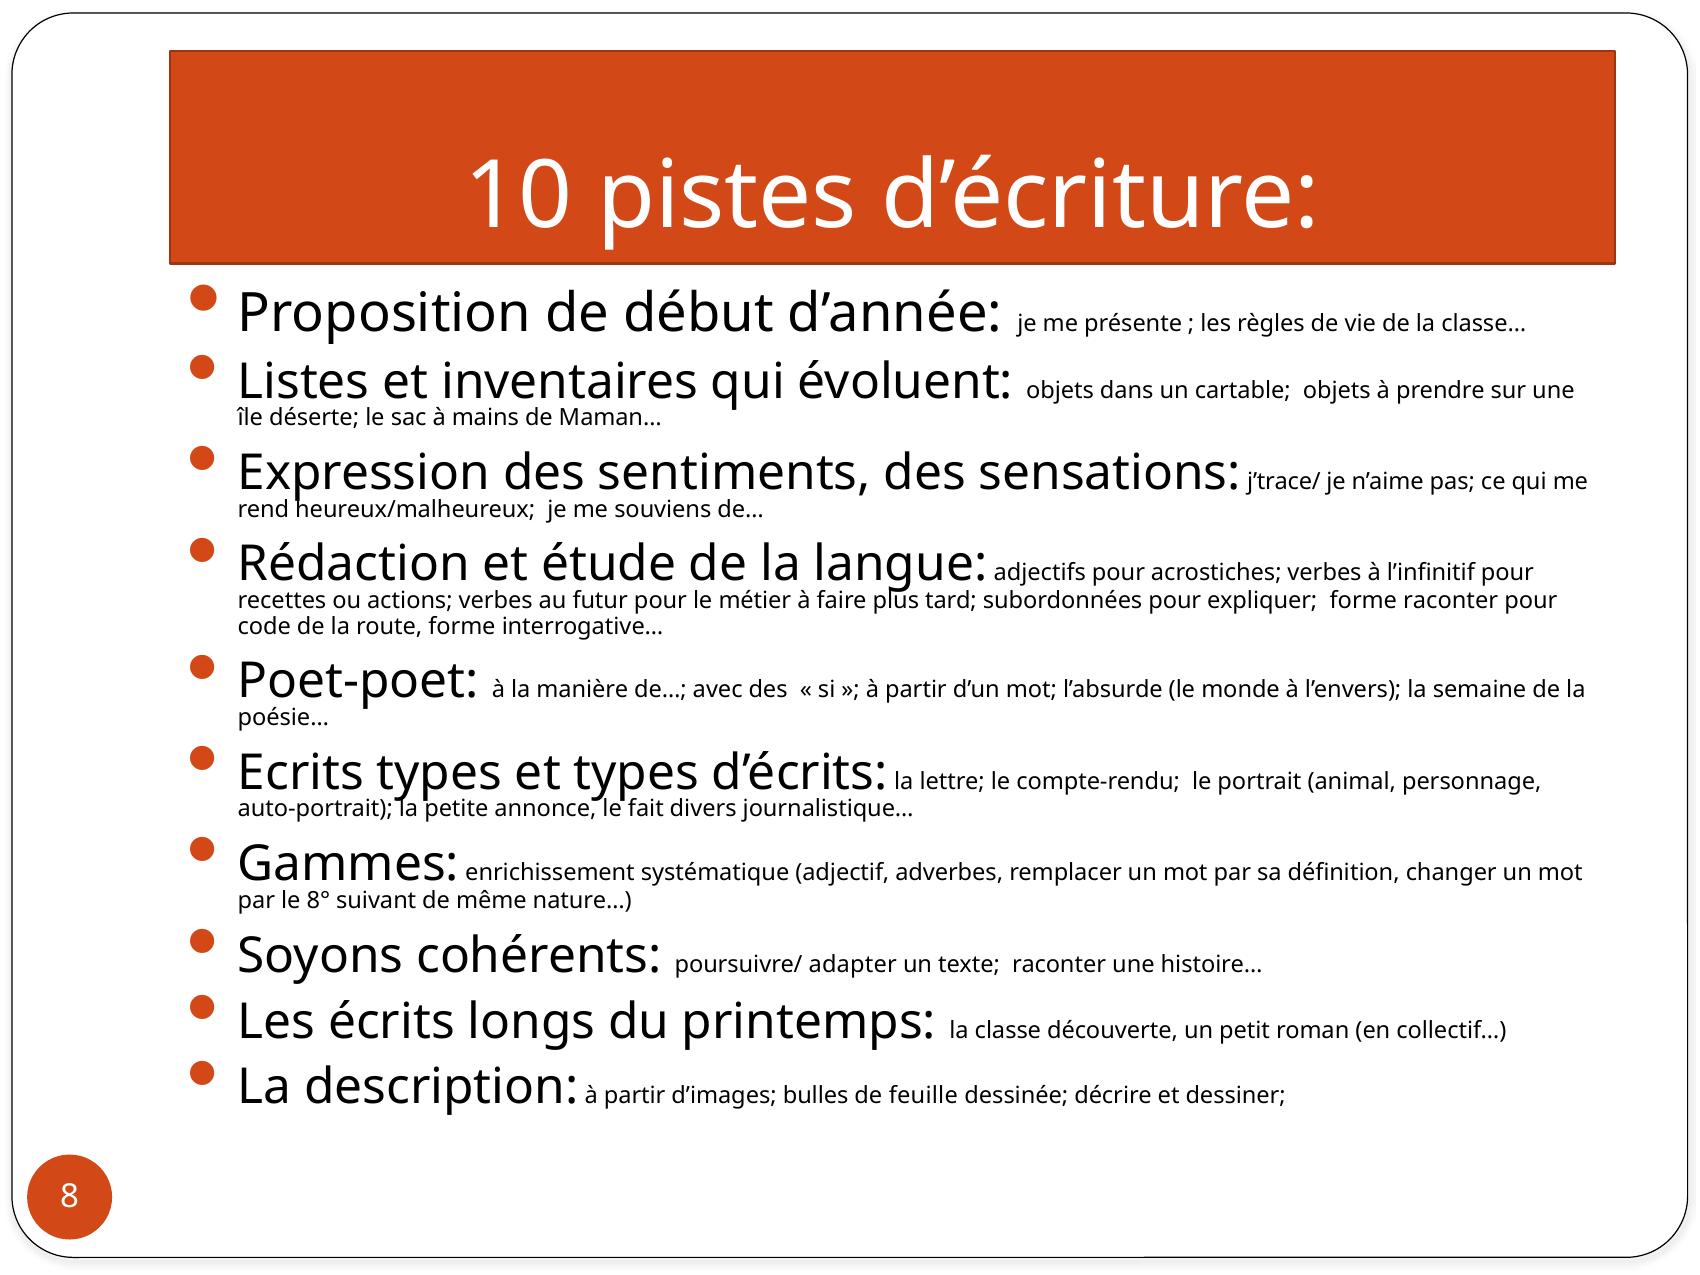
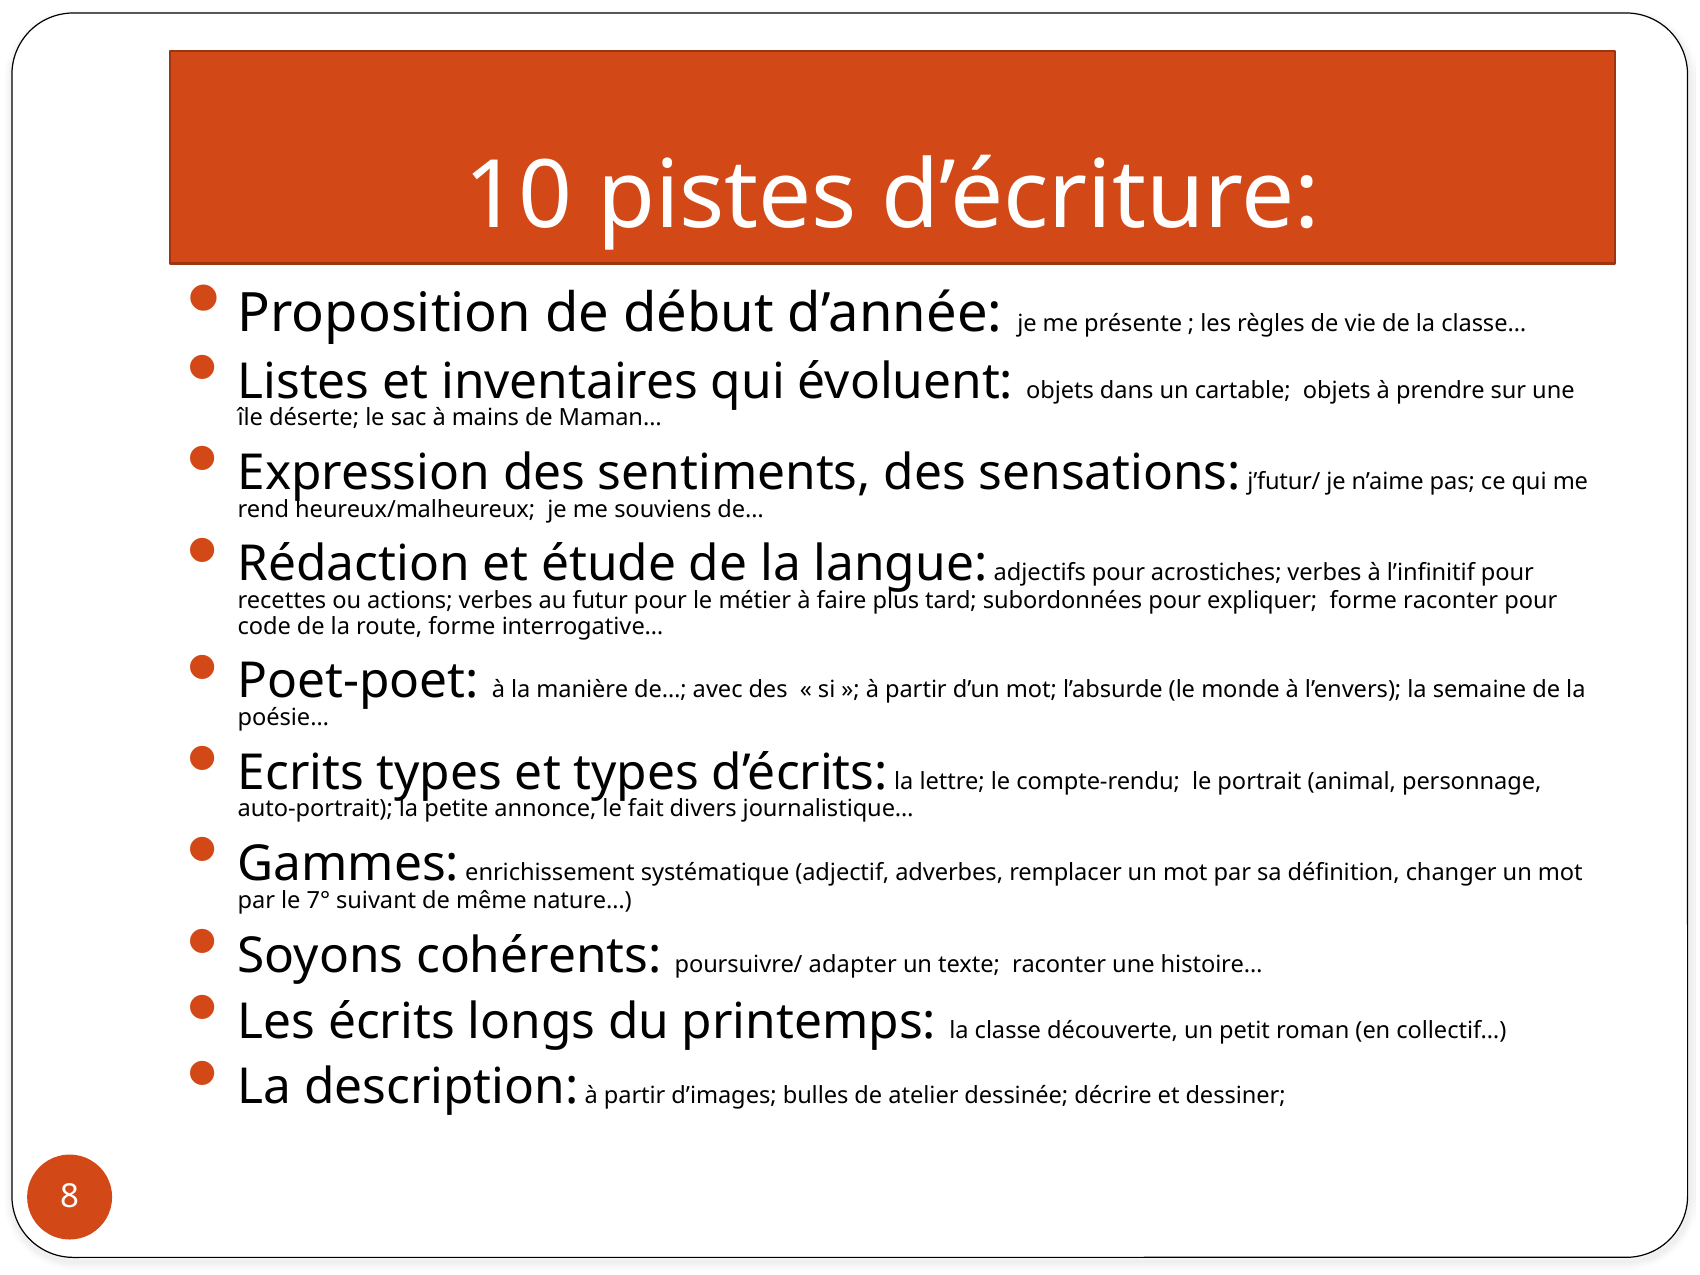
j’trace/: j’trace/ -> j’futur/
8°: 8° -> 7°
feuille: feuille -> atelier
